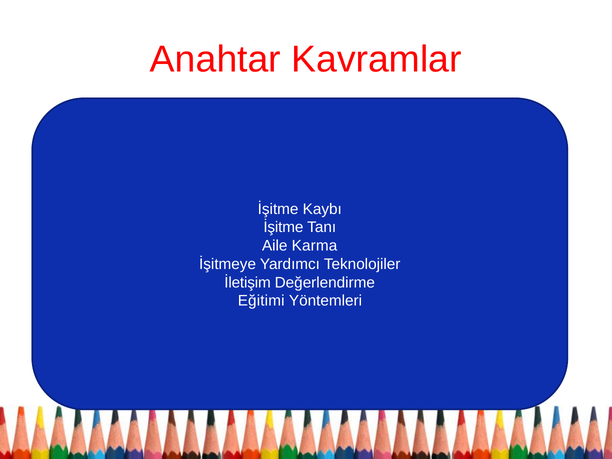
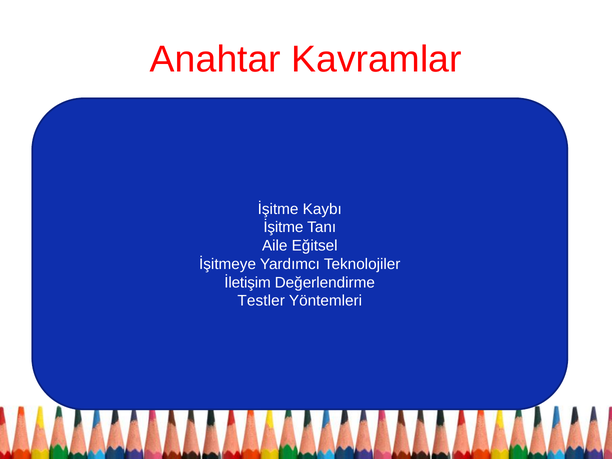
Karma: Karma -> Eğitsel
Eğitimi: Eğitimi -> Testler
